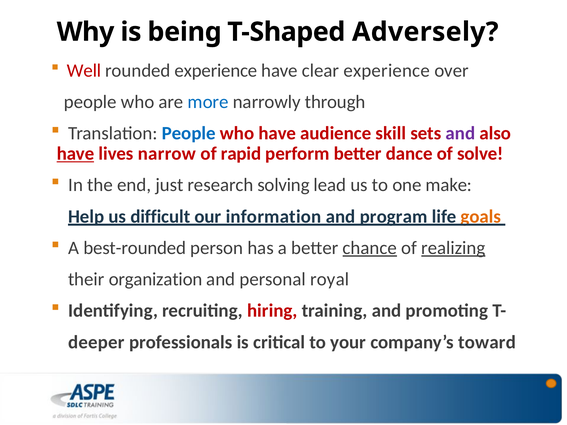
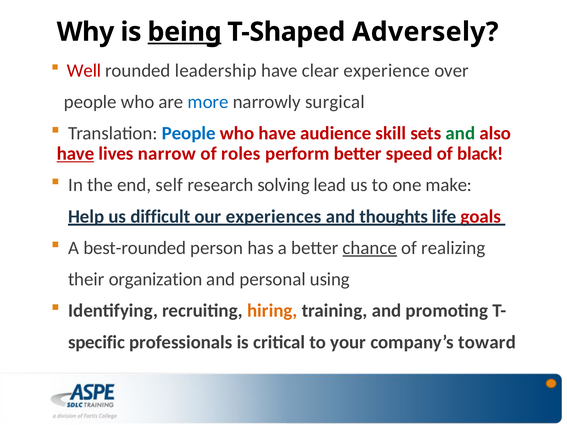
being underline: none -> present
rounded experience: experience -> leadership
through: through -> surgical
and at (460, 133) colour: purple -> green
rapid: rapid -> roles
dance: dance -> speed
solve: solve -> black
just: just -> self
information: information -> experiences
program: program -> thoughts
goals colour: orange -> red
realizing underline: present -> none
royal: royal -> using
hiring colour: red -> orange
deeper: deeper -> specific
